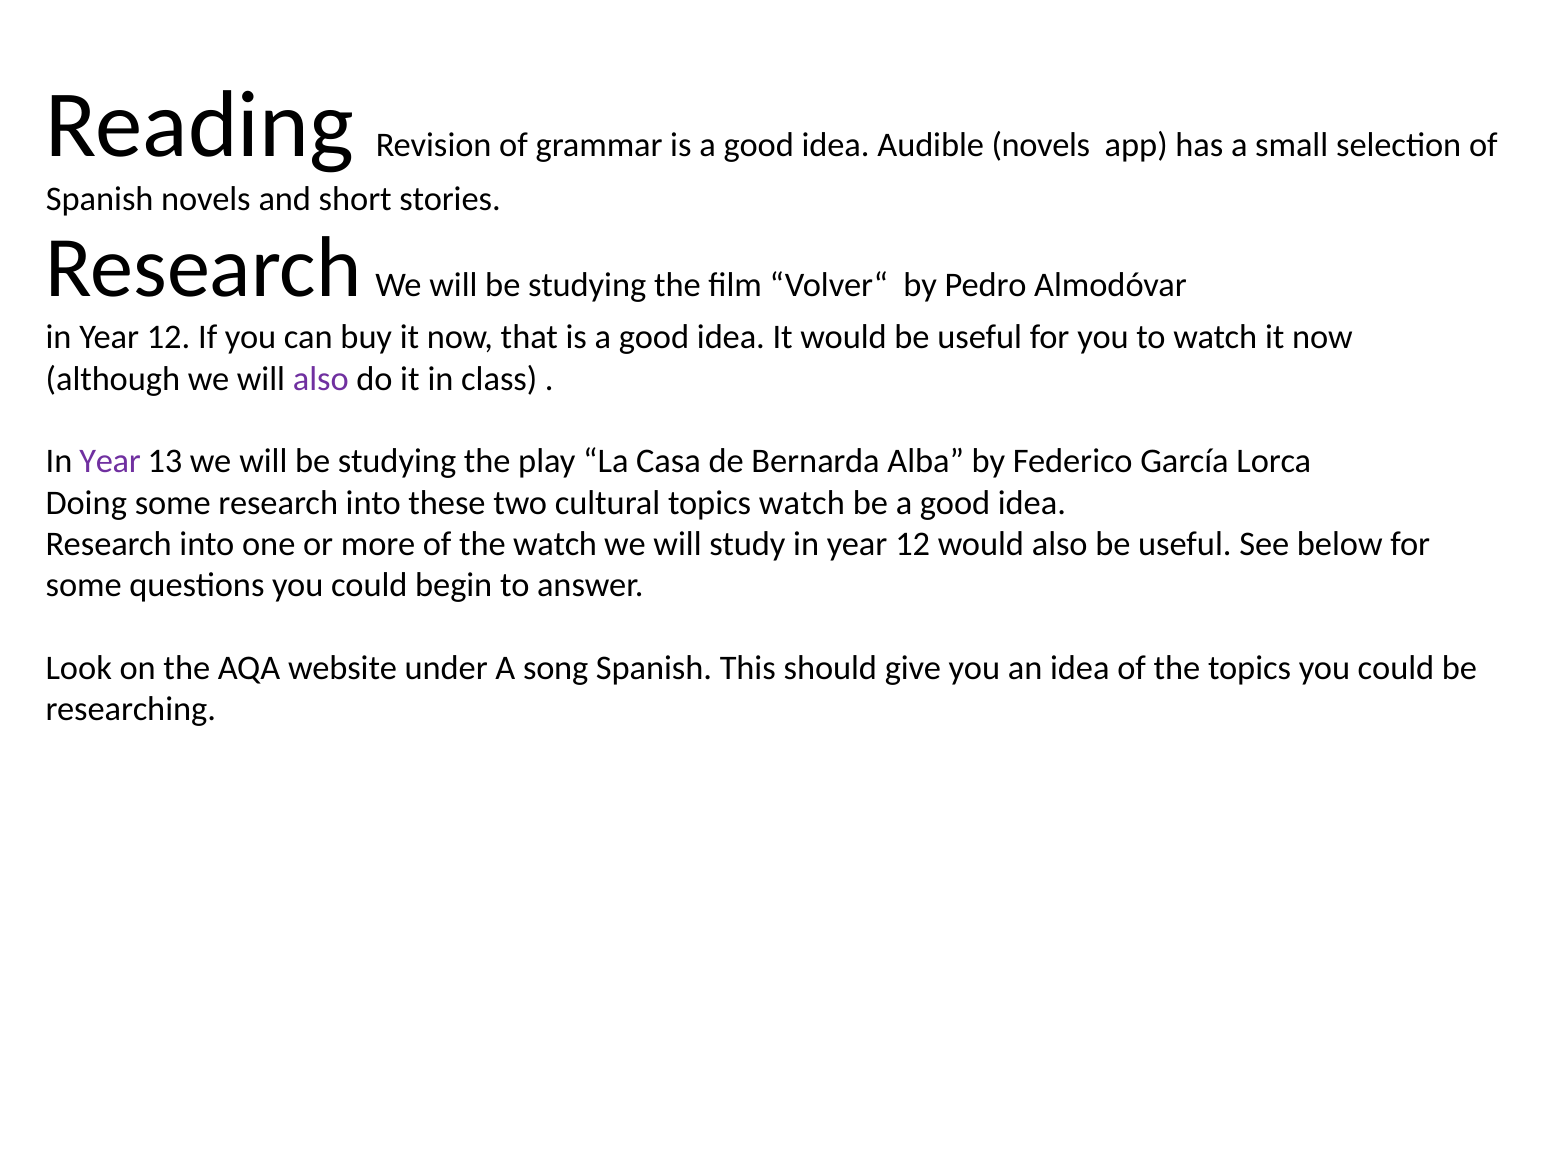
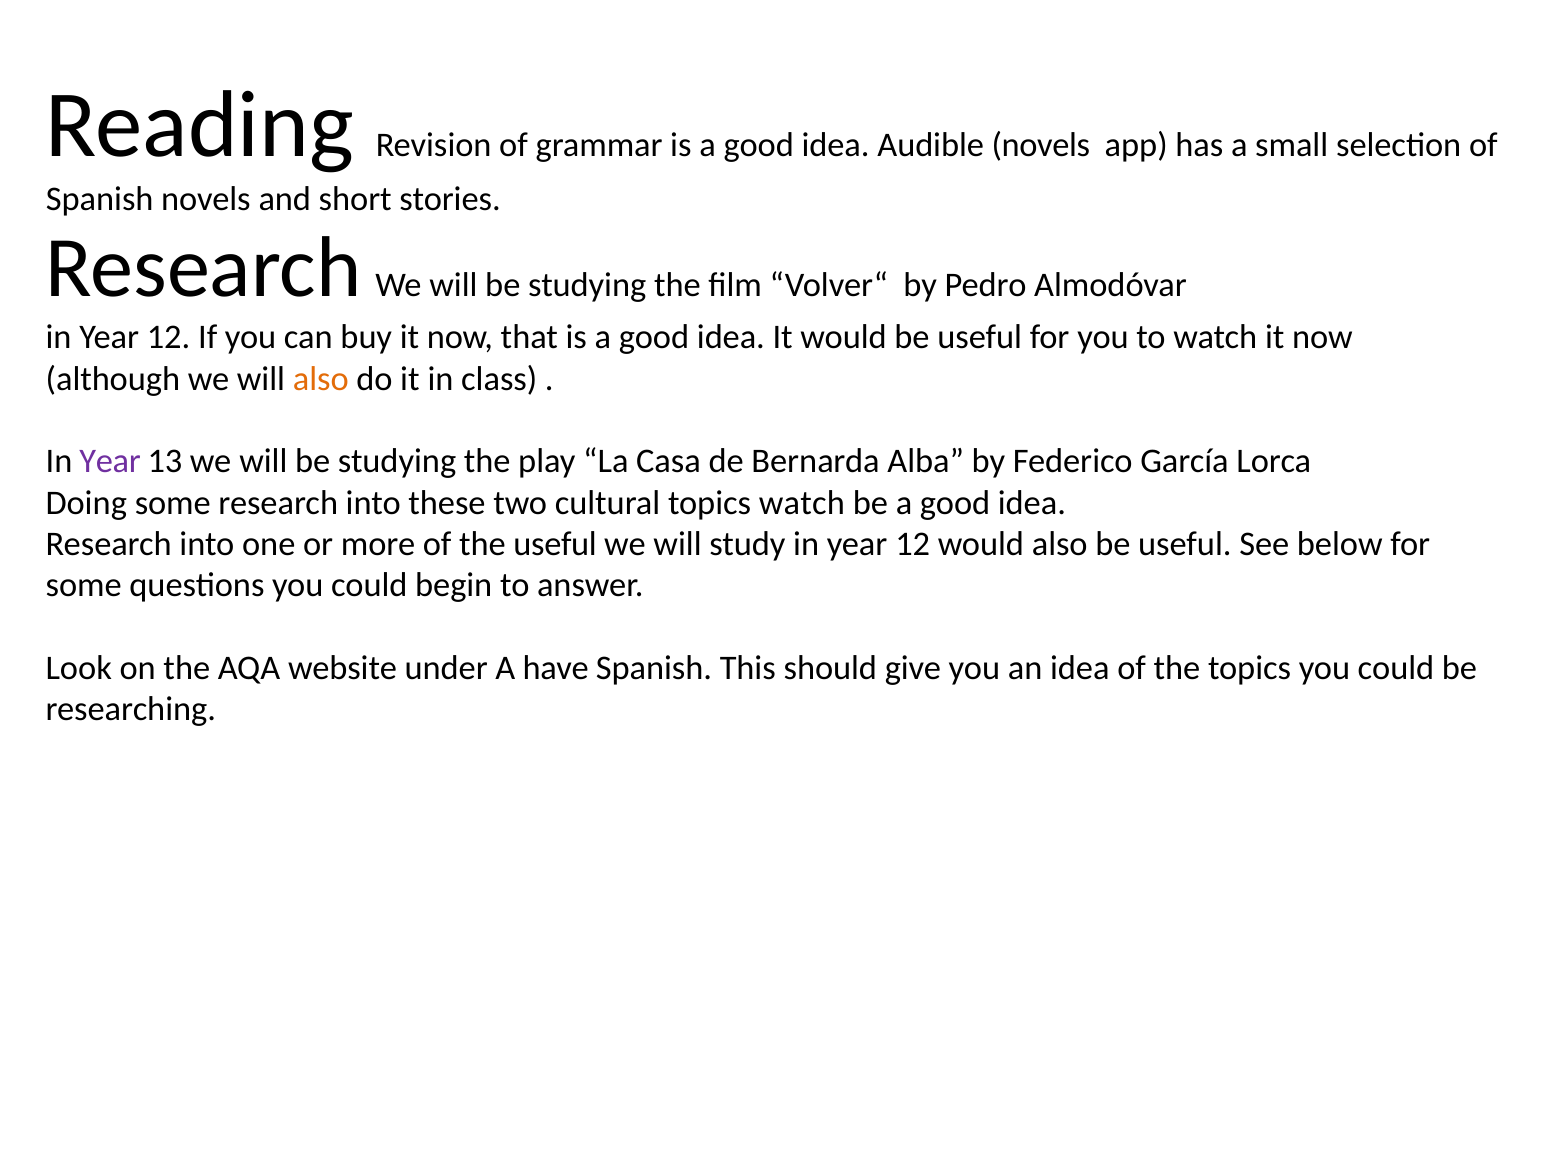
also at (321, 378) colour: purple -> orange
the watch: watch -> useful
song: song -> have
